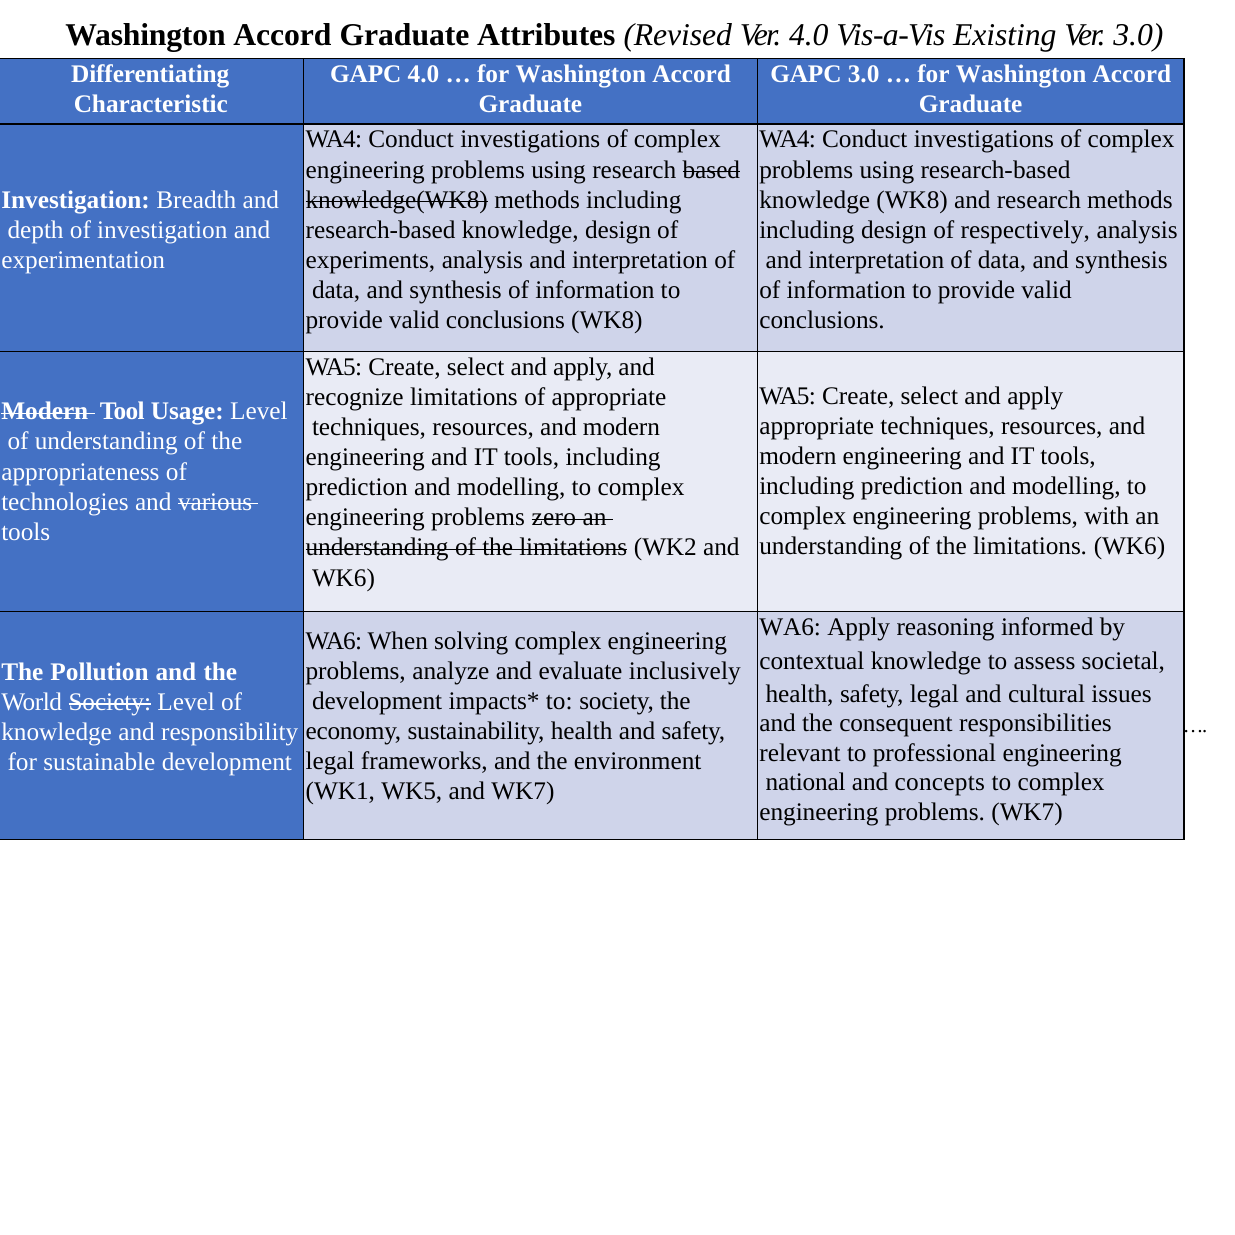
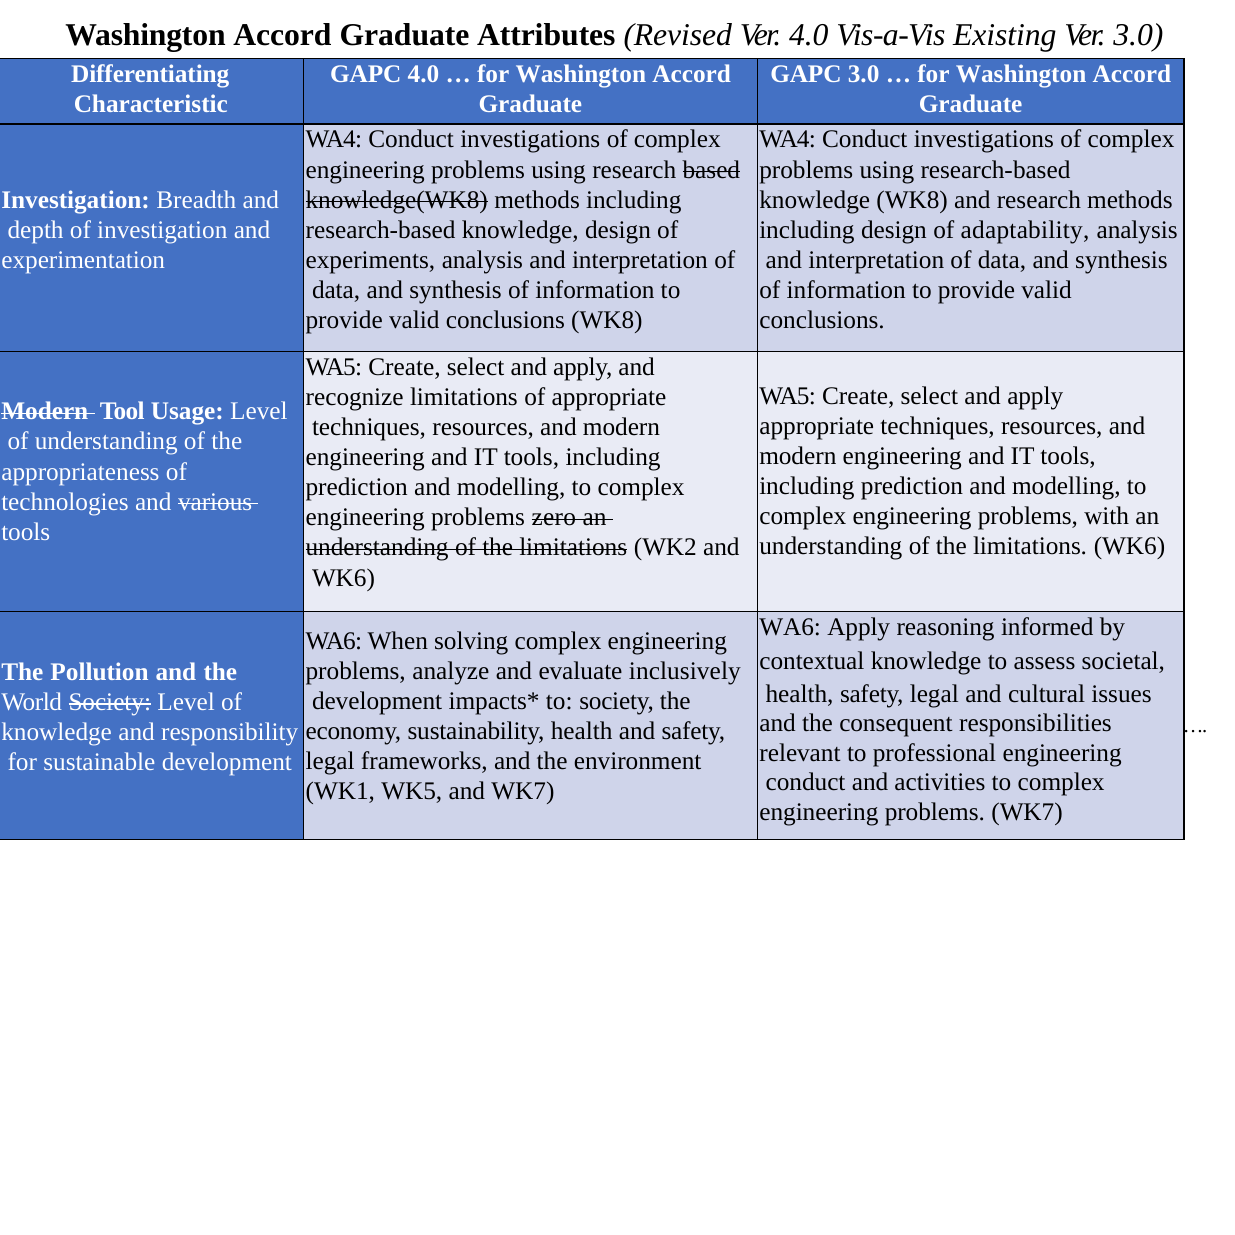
respectively: respectively -> adaptability
national at (806, 782): national -> conduct
concepts: concepts -> activities
